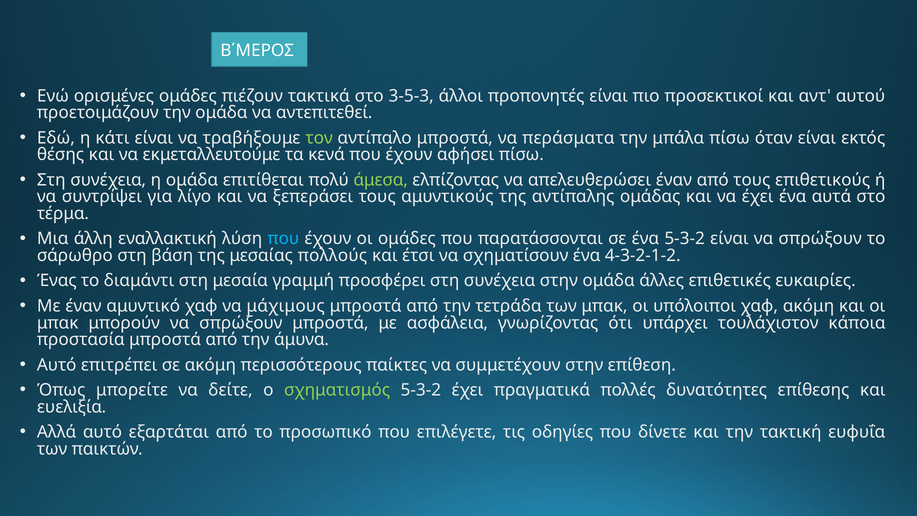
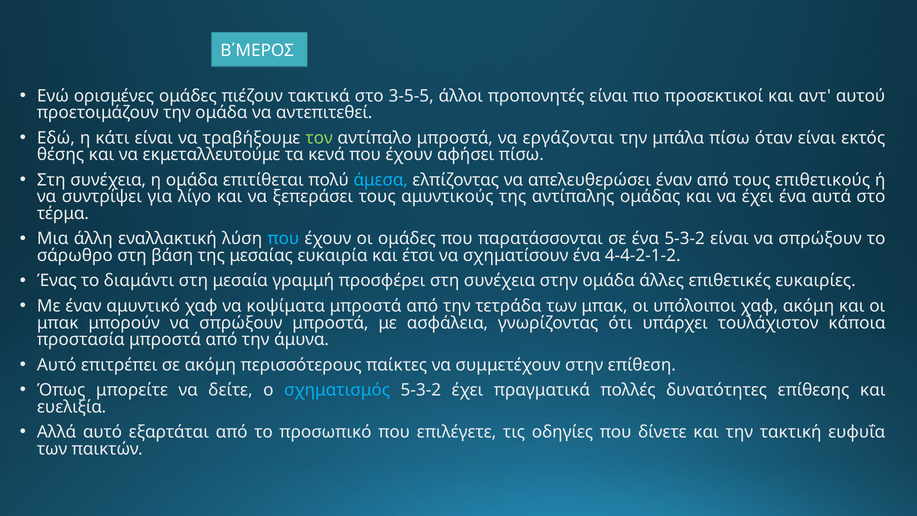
3-5-3: 3-5-3 -> 3-5-5
περάσματα: περάσματα -> εργάζονται
άμεσα colour: light green -> light blue
πολλούς: πολλούς -> ευκαιρία
4-3-2-1-2: 4-3-2-1-2 -> 4-4-2-1-2
μάχιμους: μάχιμους -> κοψίματα
σχηματισμός colour: light green -> light blue
